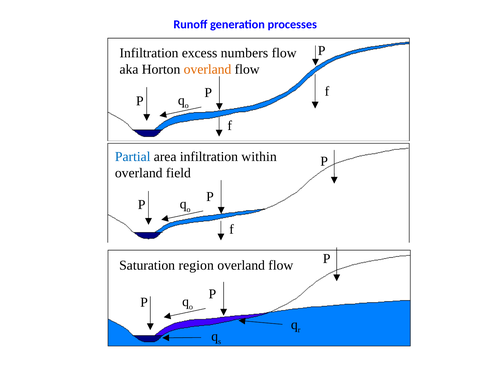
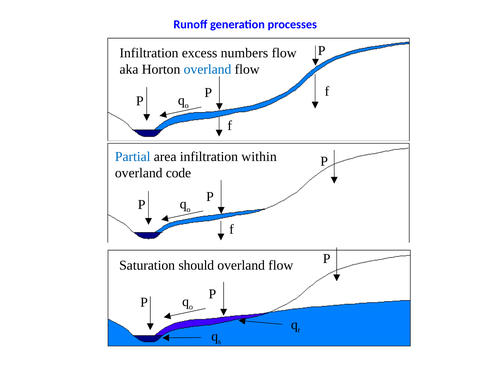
overland at (208, 69) colour: orange -> blue
field: field -> code
region: region -> should
